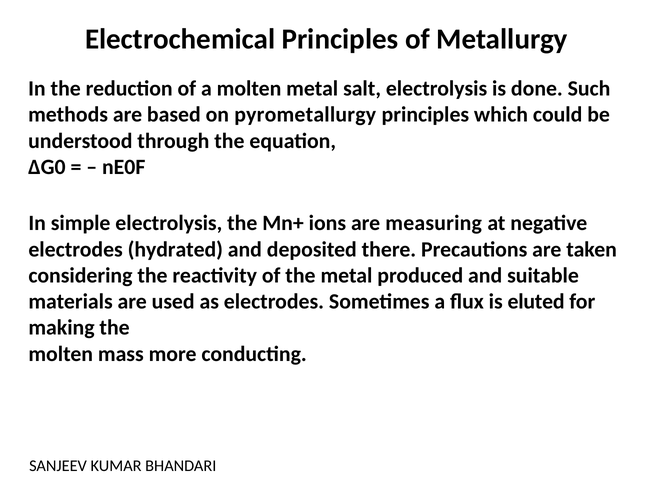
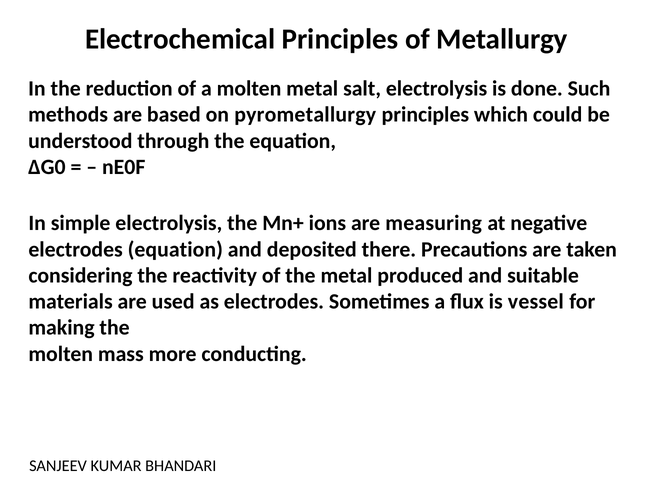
electrodes hydrated: hydrated -> equation
eluted: eluted -> vessel
